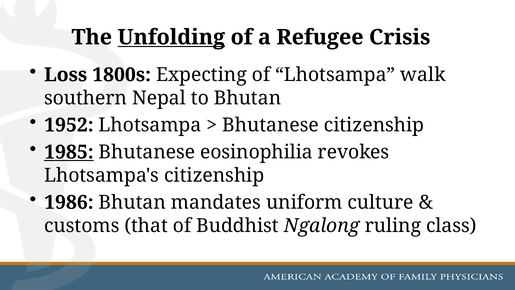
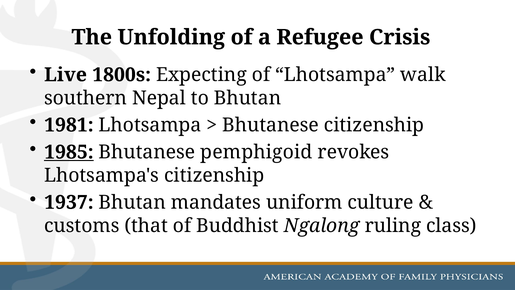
Unfolding underline: present -> none
Loss: Loss -> Live
1952: 1952 -> 1981
eosinophilia: eosinophilia -> pemphigoid
1986: 1986 -> 1937
